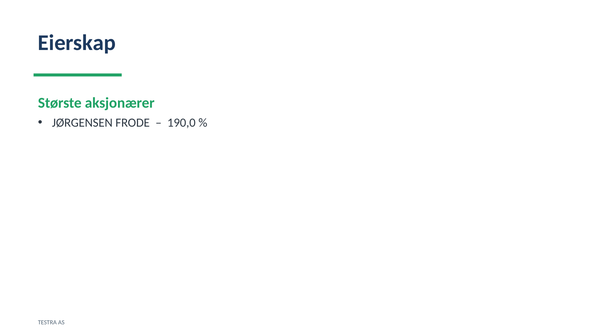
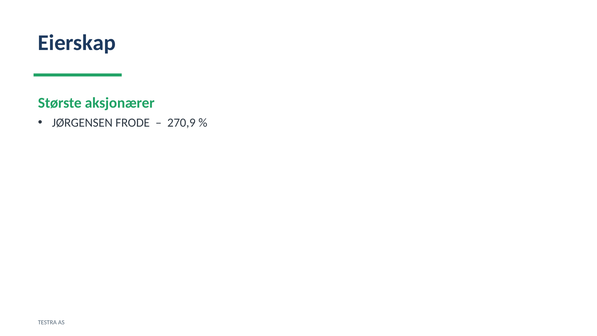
190,0: 190,0 -> 270,9
